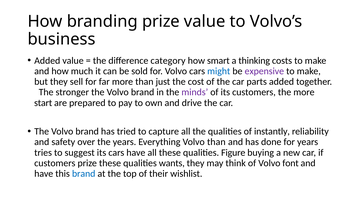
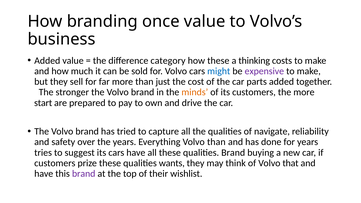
branding prize: prize -> once
how smart: smart -> these
minds colour: purple -> orange
instantly: instantly -> navigate
qualities Figure: Figure -> Brand
font: font -> that
brand at (84, 174) colour: blue -> purple
